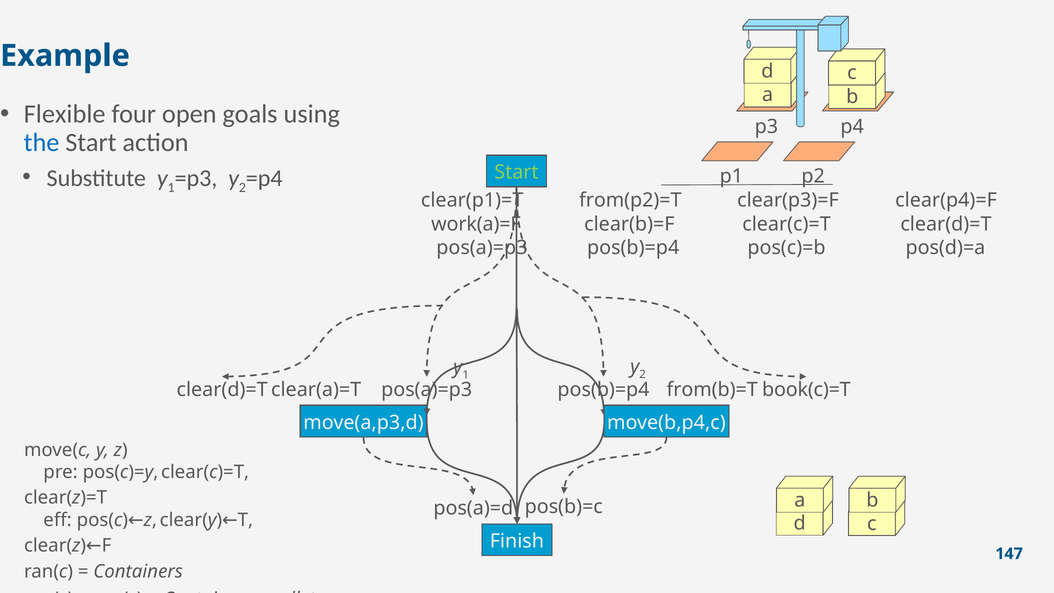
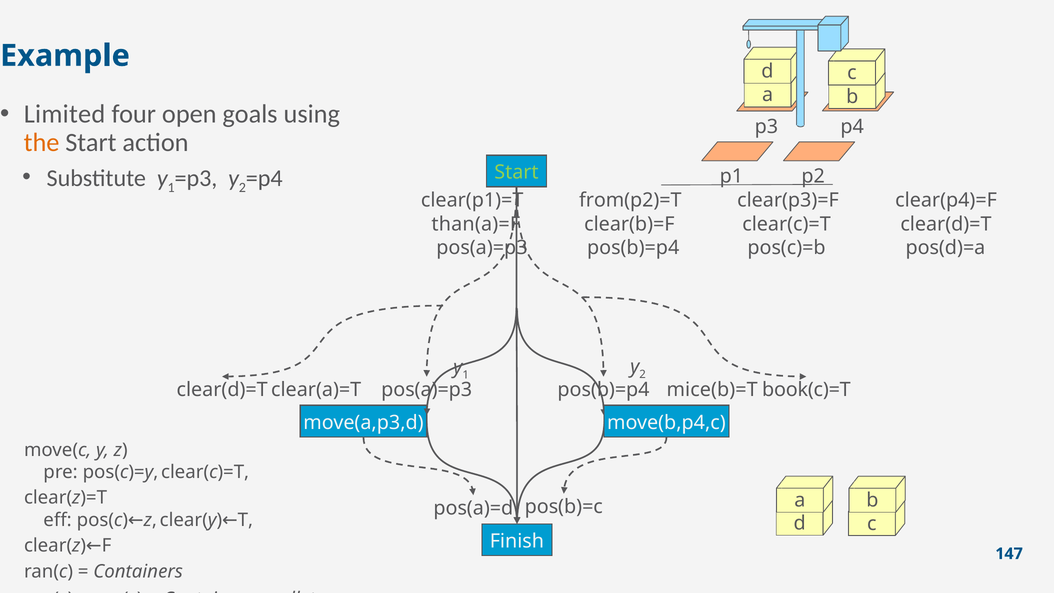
Flexible: Flexible -> Limited
the colour: blue -> orange
work(a)=F: work(a)=F -> than(a)=F
from(b)=T: from(b)=T -> mice(b)=T
